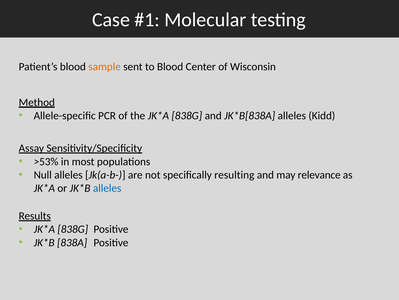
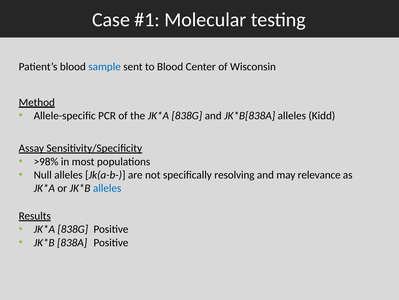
sample colour: orange -> blue
>53%: >53% -> >98%
resulting: resulting -> resolving
